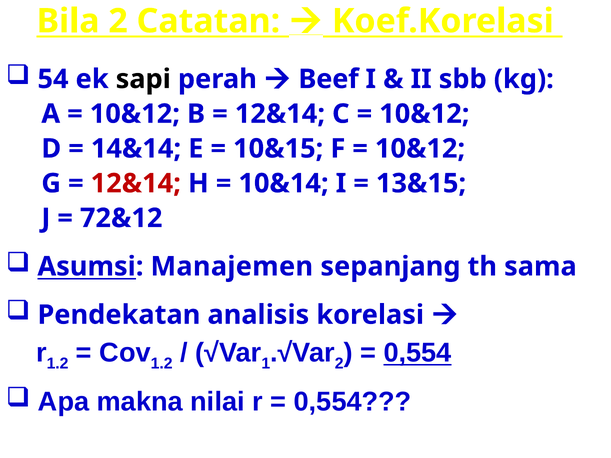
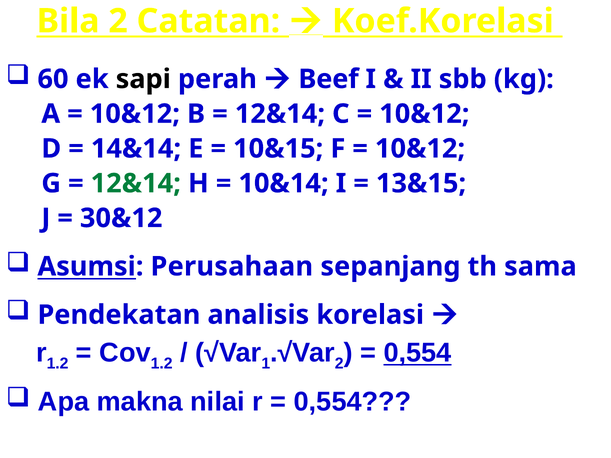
54: 54 -> 60
12&14 at (136, 184) colour: red -> green
72&12: 72&12 -> 30&12
Manajemen: Manajemen -> Perusahaan
